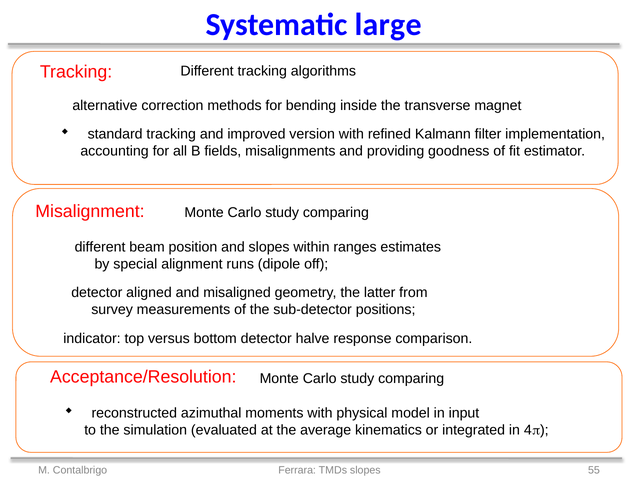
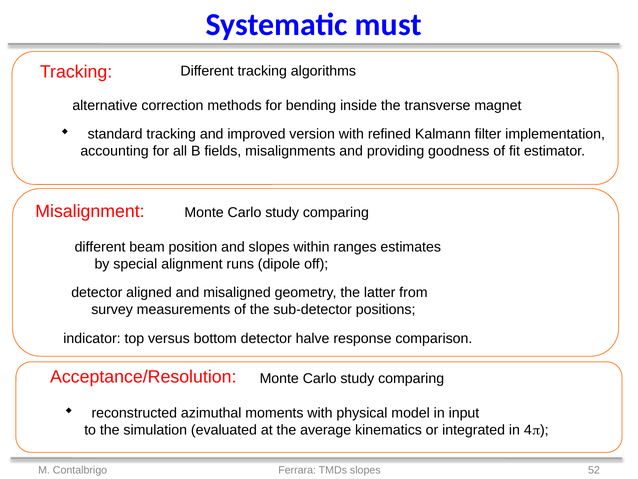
large: large -> must
55: 55 -> 52
